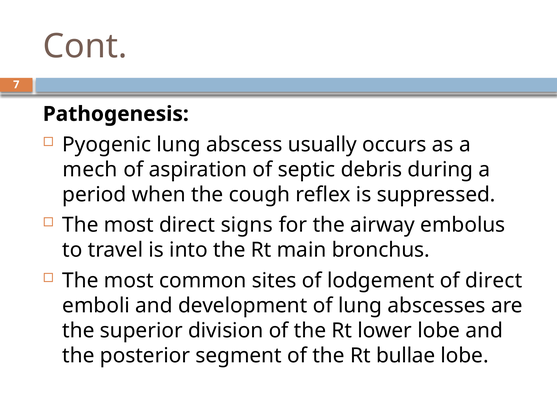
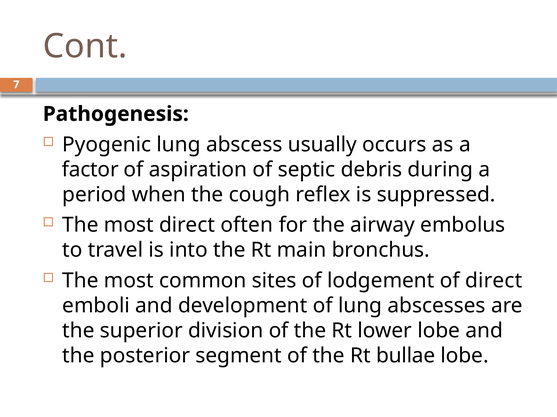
mech: mech -> factor
signs: signs -> often
